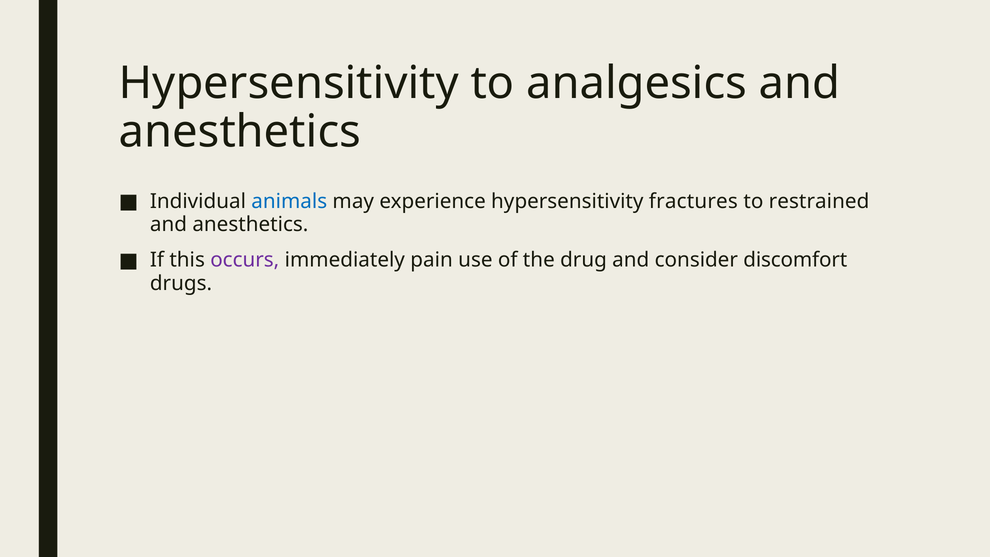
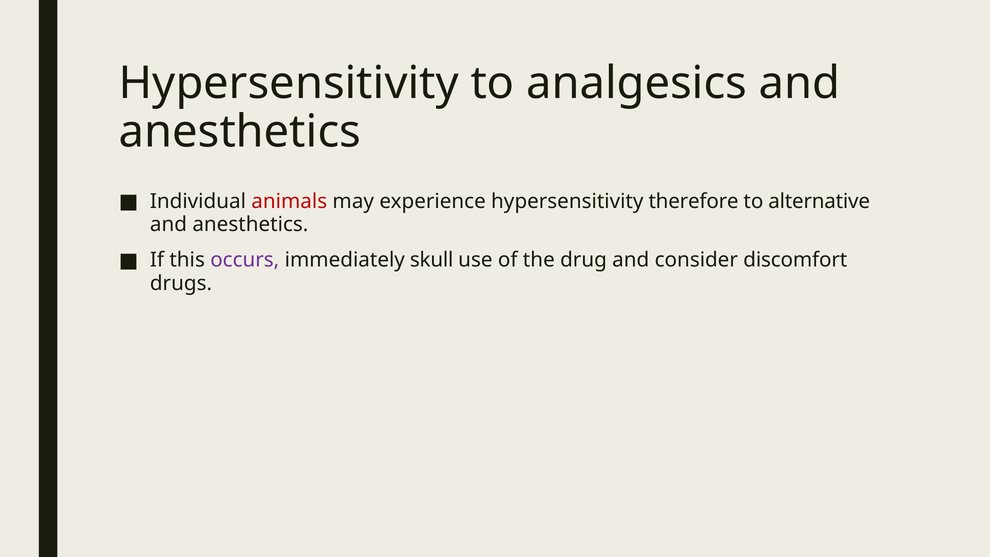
animals colour: blue -> red
fractures: fractures -> therefore
restrained: restrained -> alternative
pain: pain -> skull
